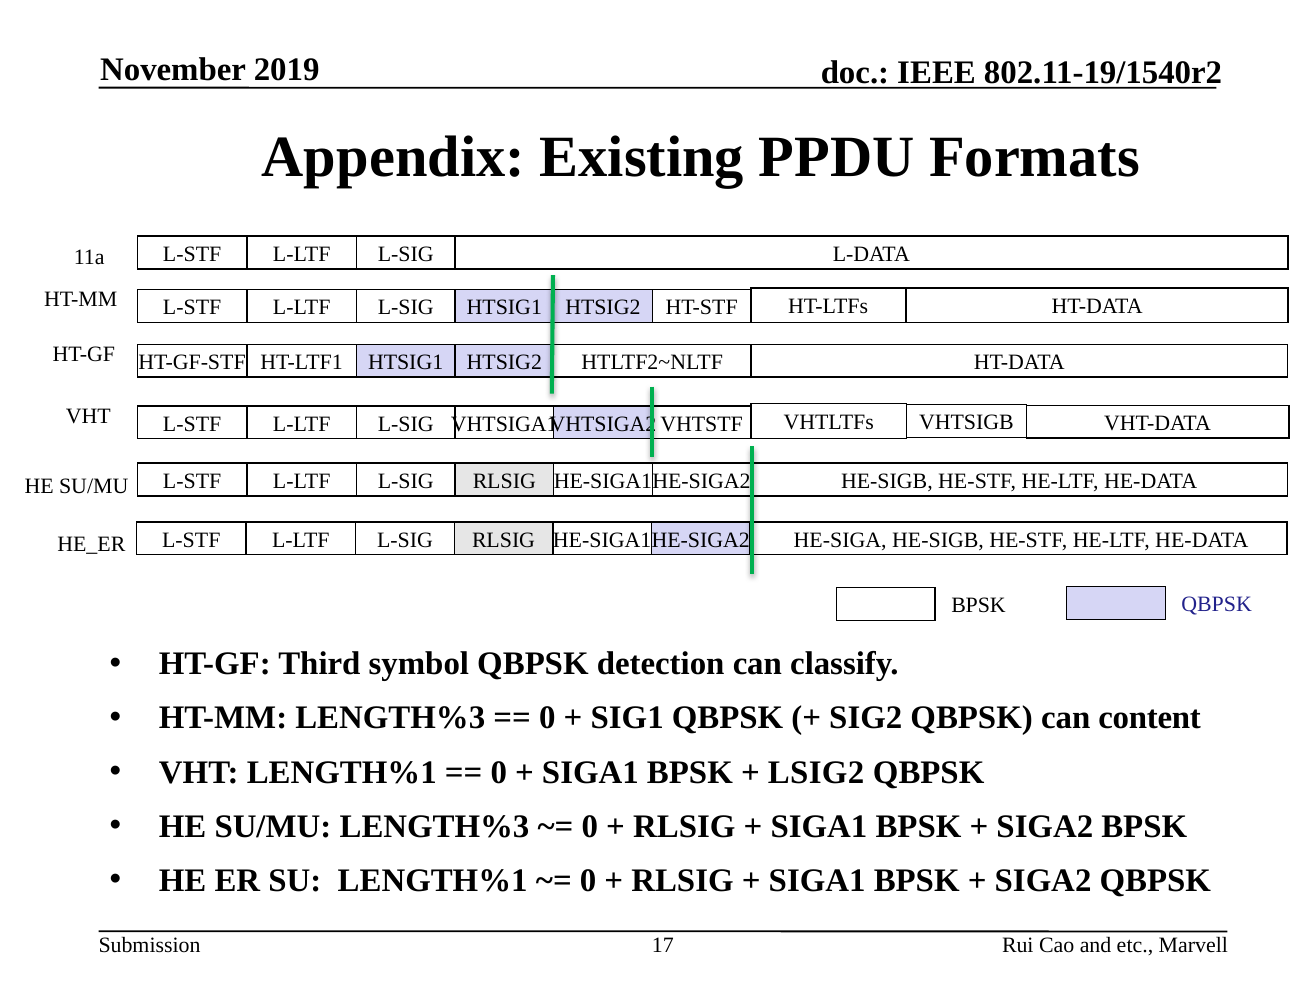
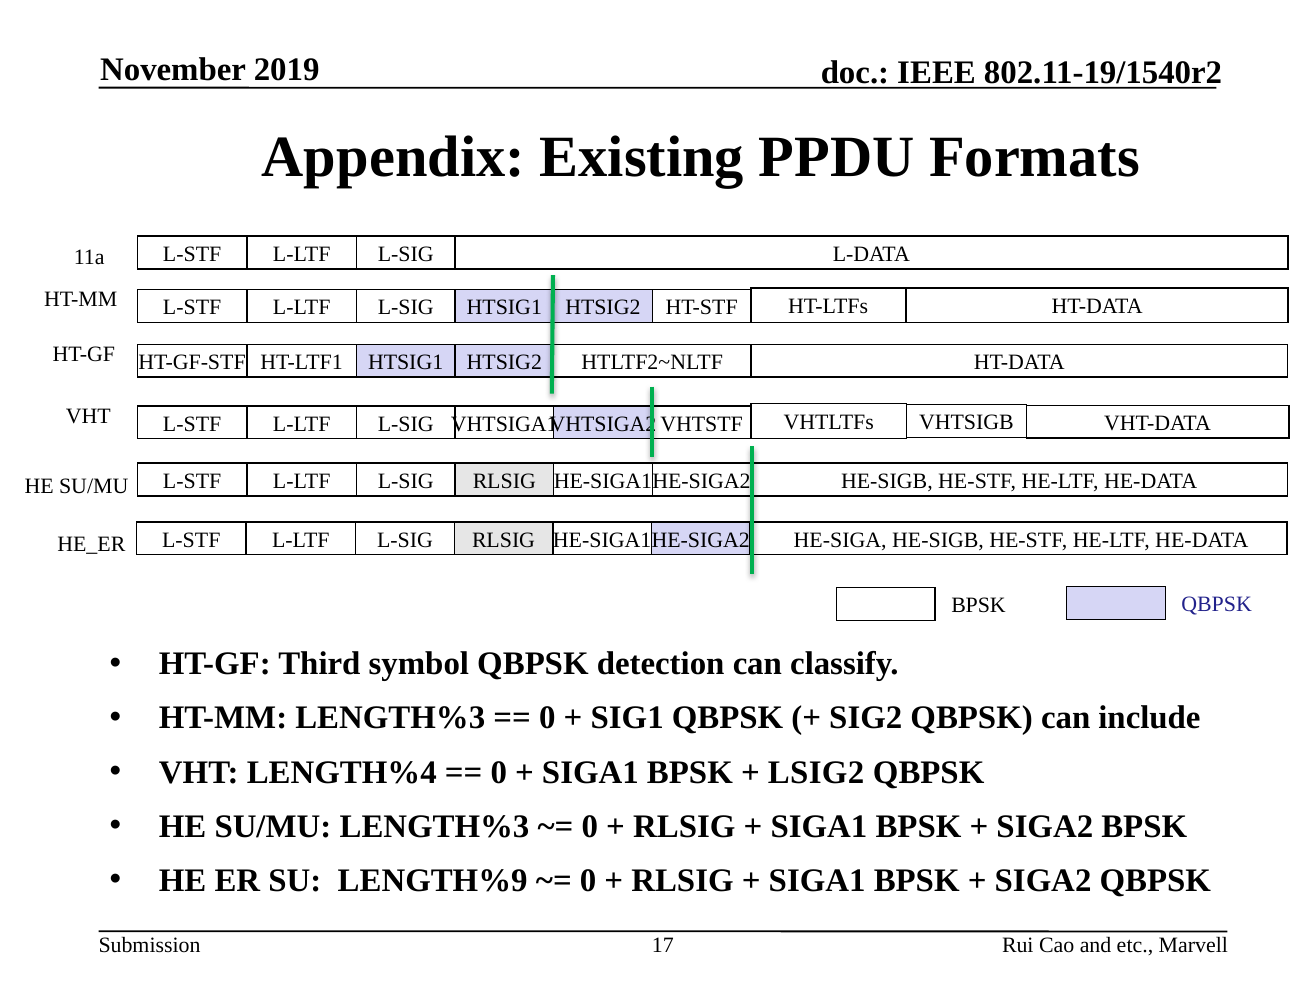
content: content -> include
VHT LENGTH%1: LENGTH%1 -> LENGTH%4
SU LENGTH%1: LENGTH%1 -> LENGTH%9
